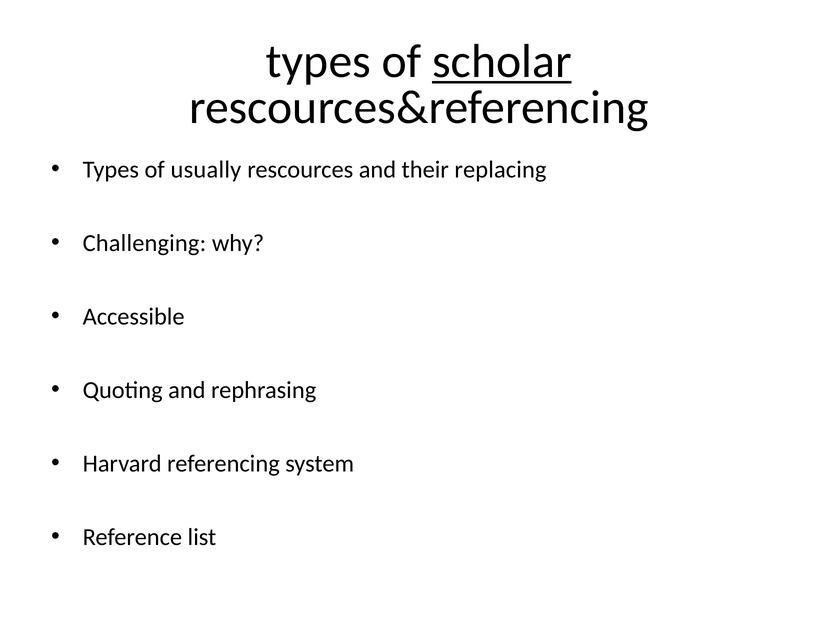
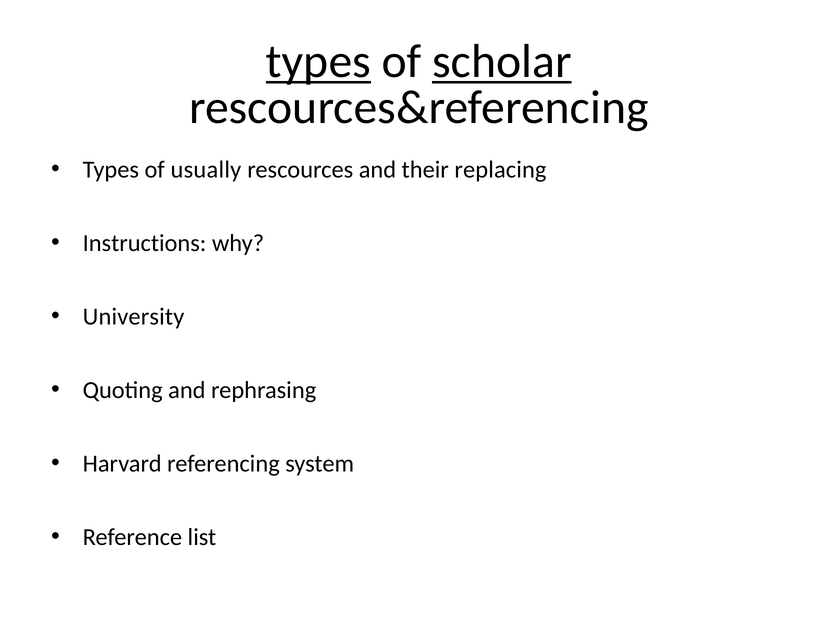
types at (318, 62) underline: none -> present
Challenging: Challenging -> Instructions
Accessible: Accessible -> University
